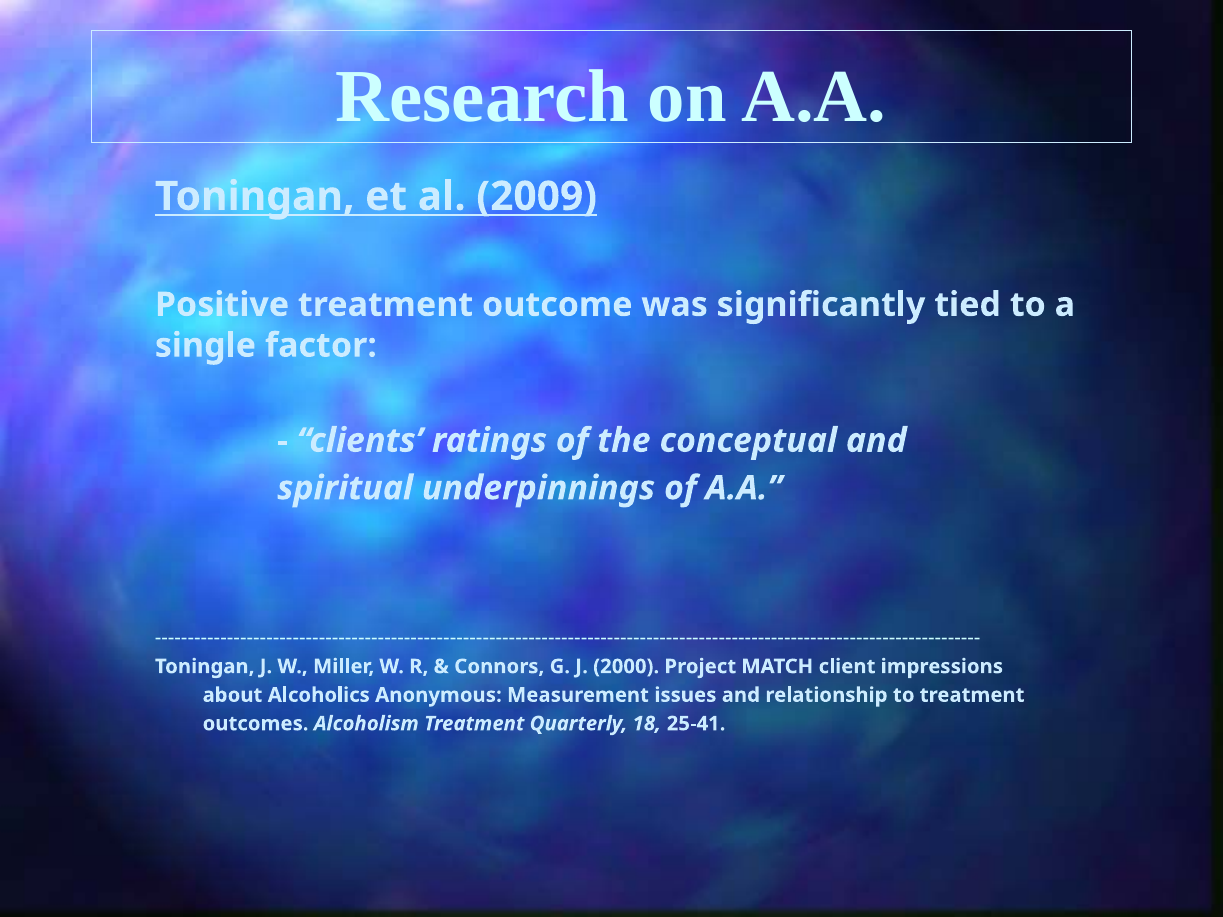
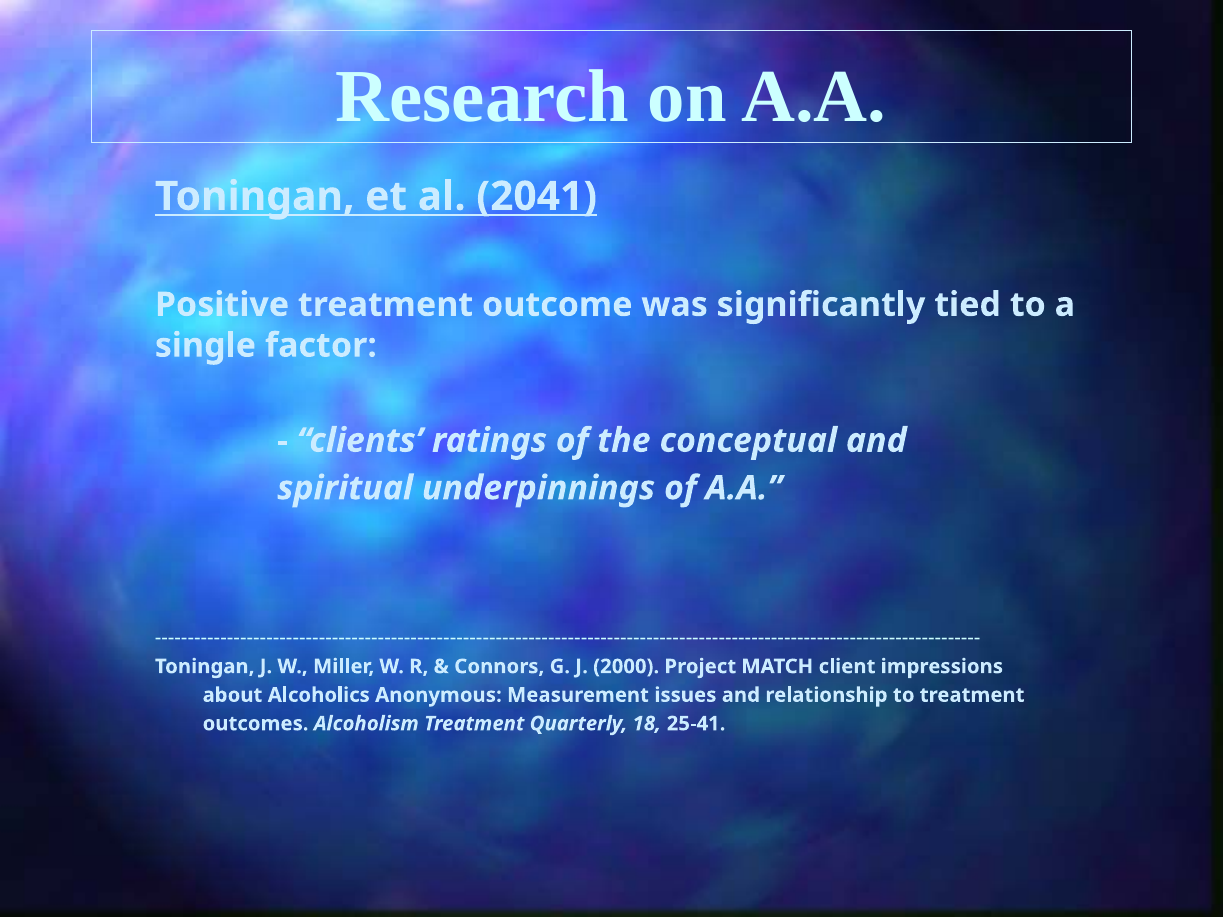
2009: 2009 -> 2041
